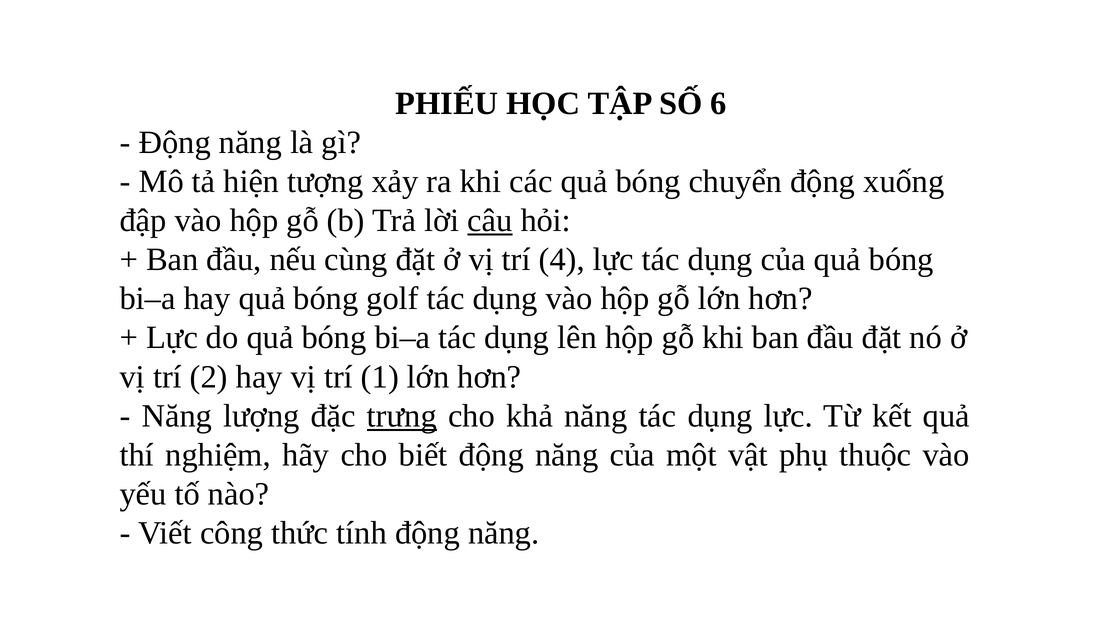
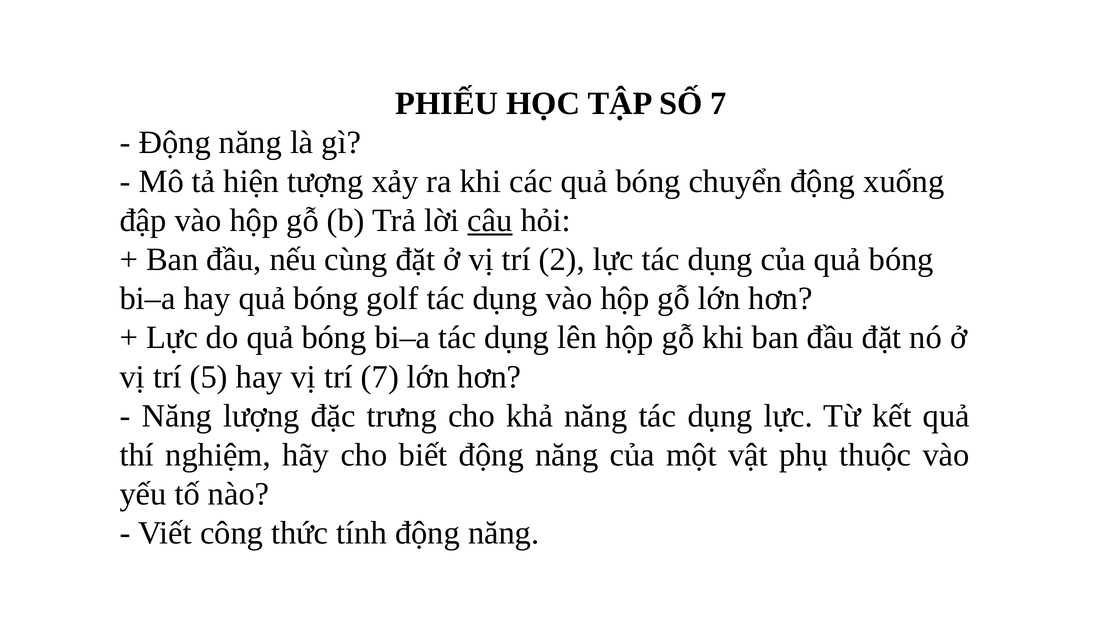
SỐ 6: 6 -> 7
4: 4 -> 2
2: 2 -> 5
trí 1: 1 -> 7
trưng underline: present -> none
